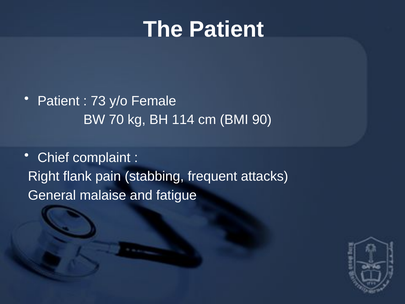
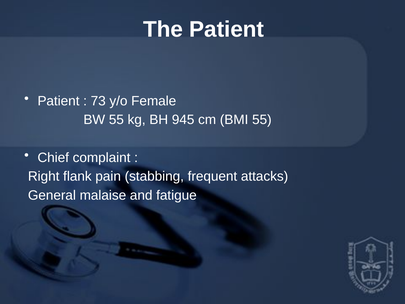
BW 70: 70 -> 55
114: 114 -> 945
BMI 90: 90 -> 55
